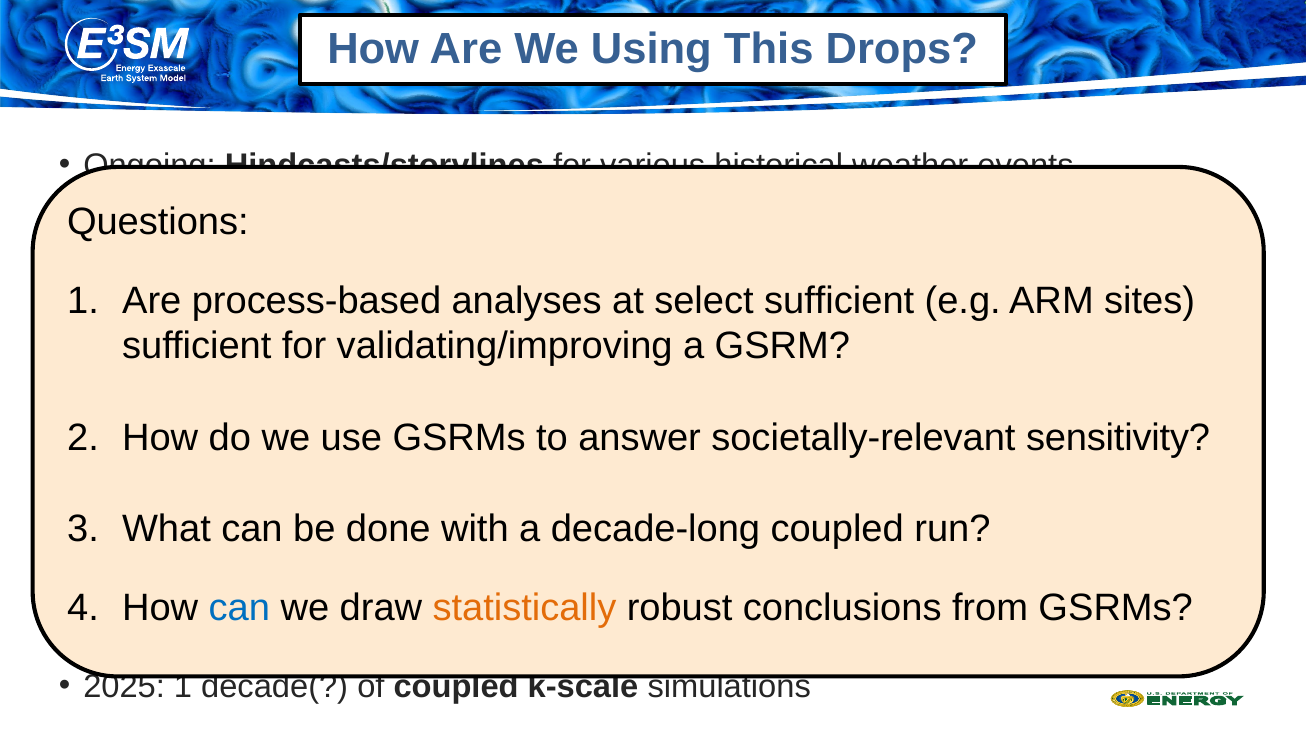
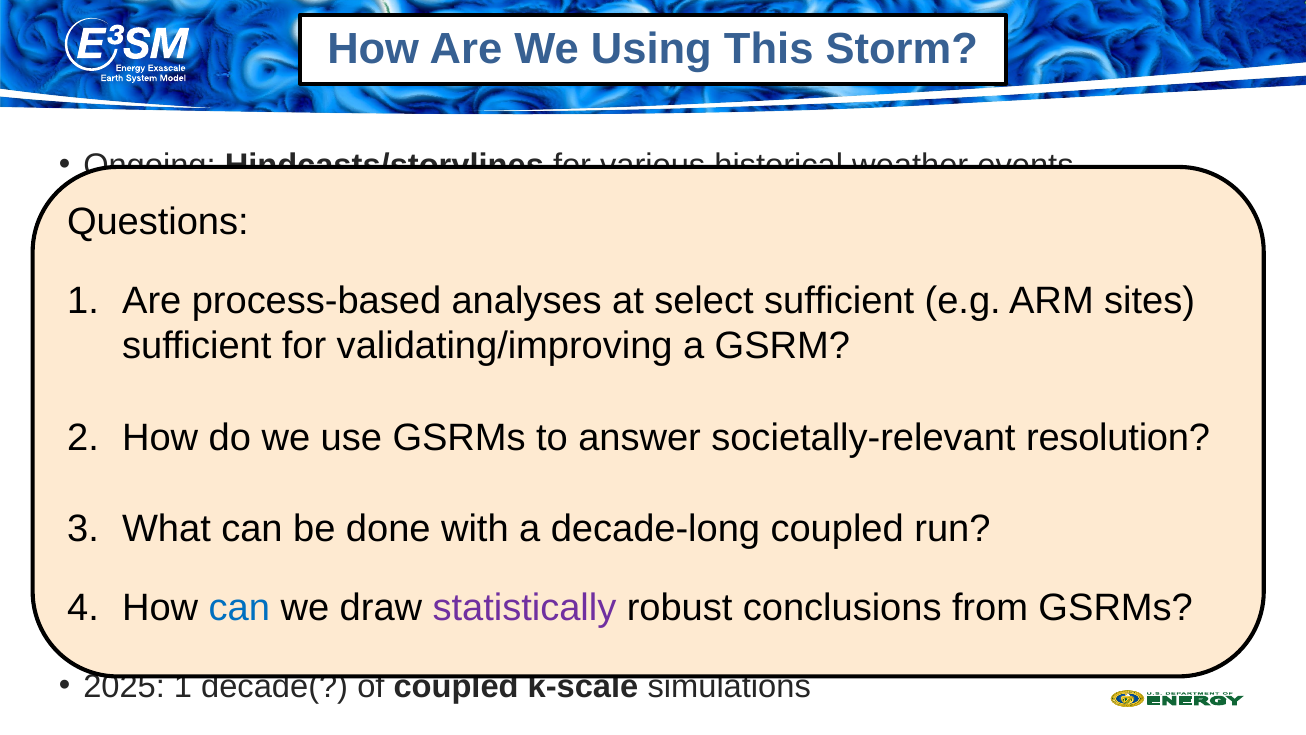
Drops: Drops -> Storm
societally-relevant sensitivity: sensitivity -> resolution
statistically colour: orange -> purple
